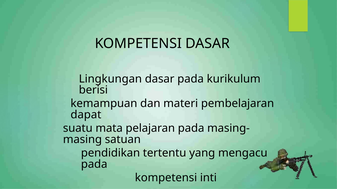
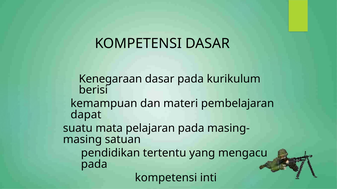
Lingkungan: Lingkungan -> Kenegaraan
